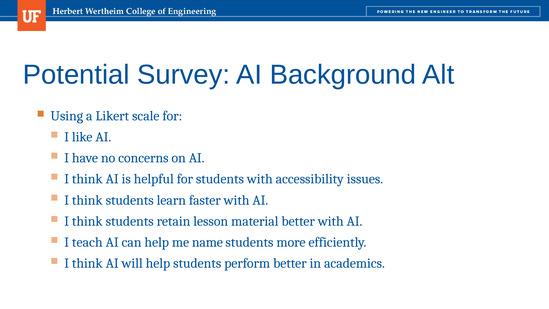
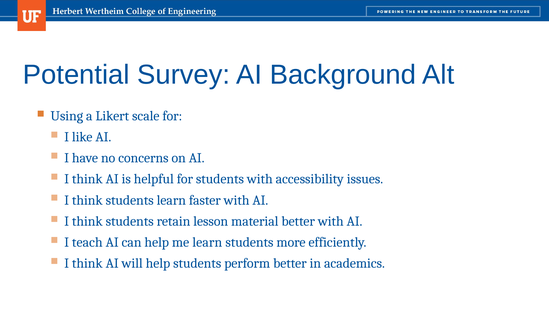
me name: name -> learn
